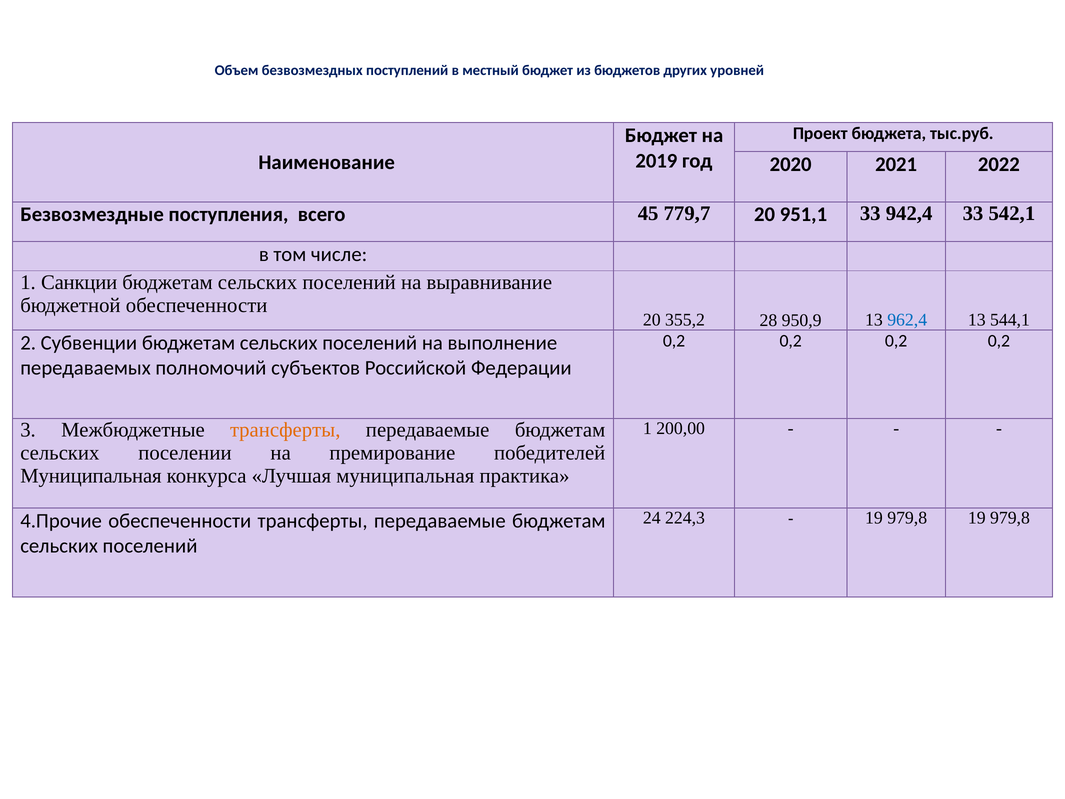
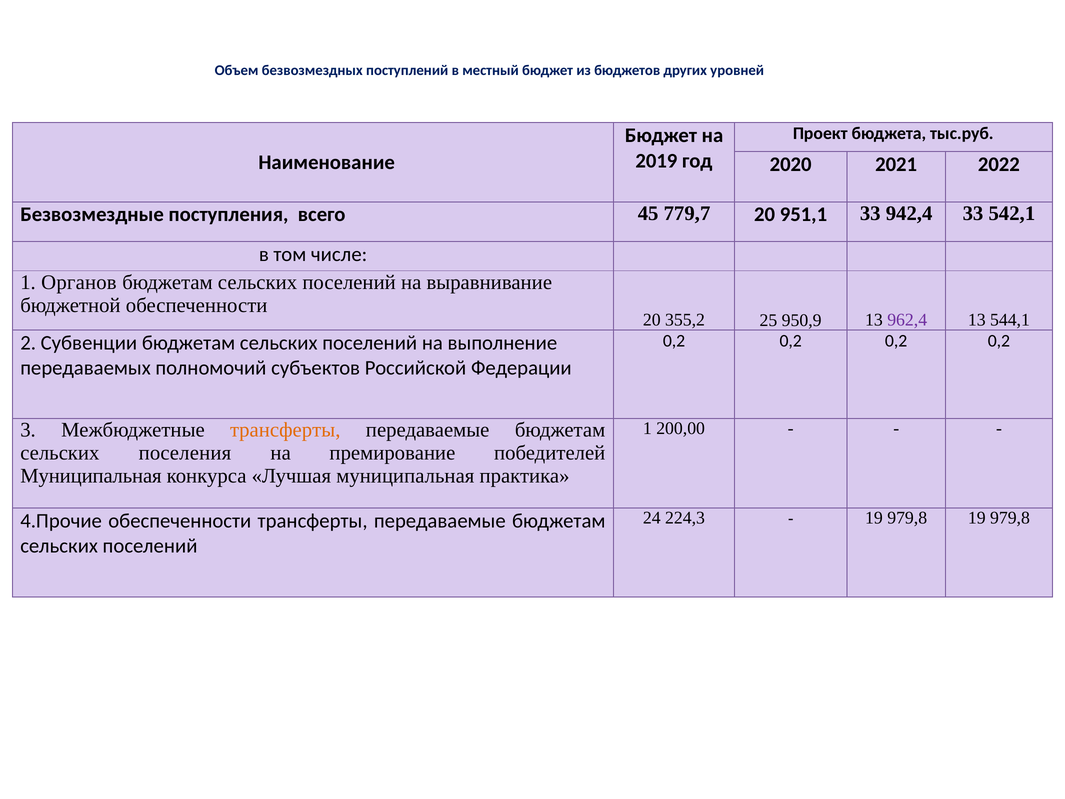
Санкции: Санкции -> Органов
28: 28 -> 25
962,4 colour: blue -> purple
поселении: поселении -> поселения
